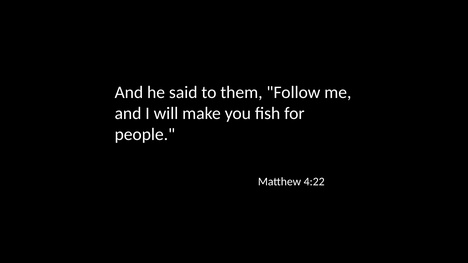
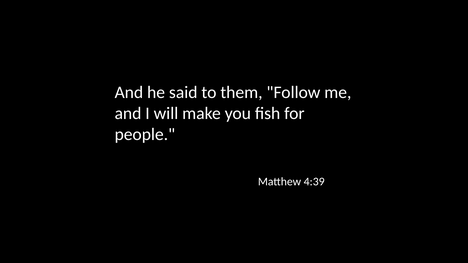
4:22: 4:22 -> 4:39
